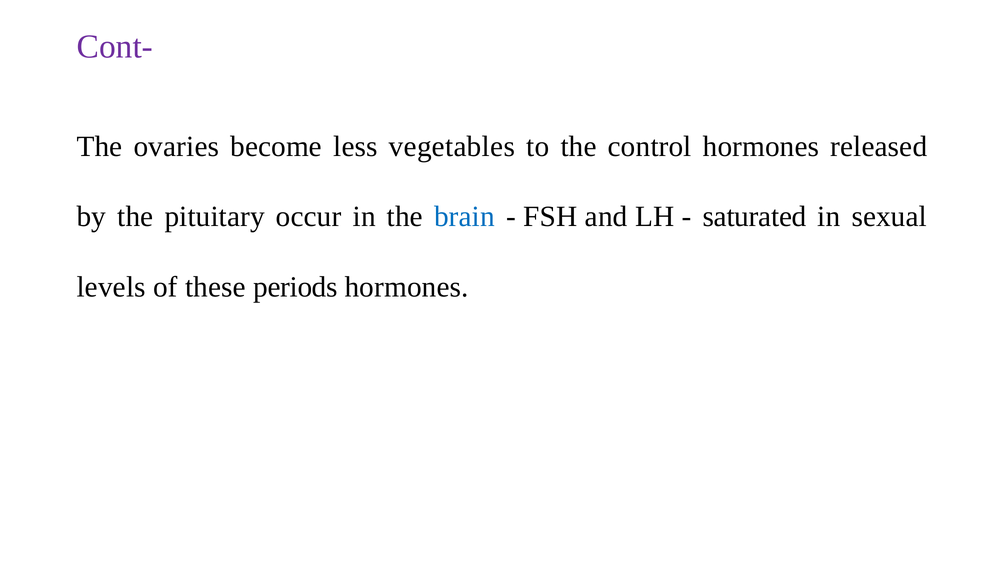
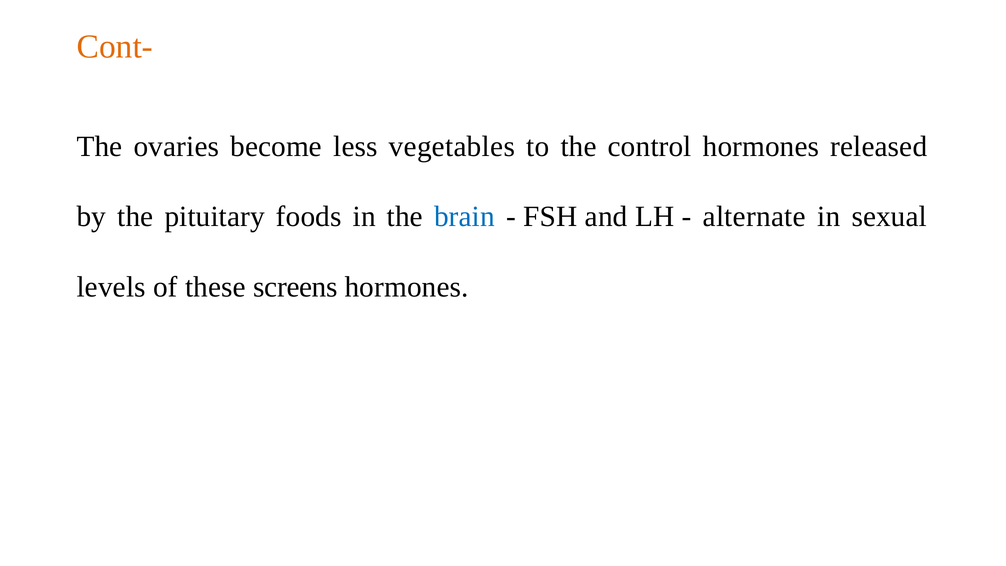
Cont- colour: purple -> orange
occur: occur -> foods
saturated: saturated -> alternate
periods: periods -> screens
